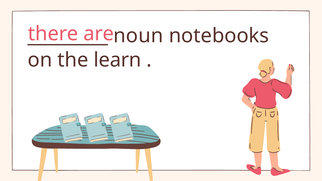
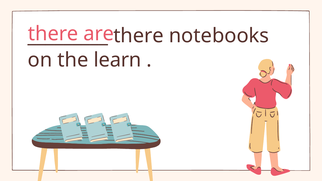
noun at (138, 36): noun -> there
